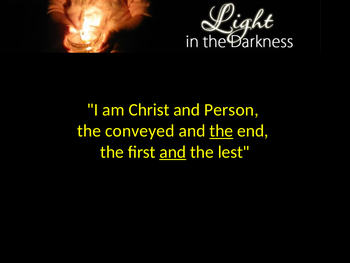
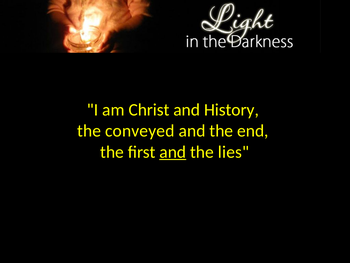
Person: Person -> History
the at (221, 131) underline: present -> none
lest: lest -> lies
